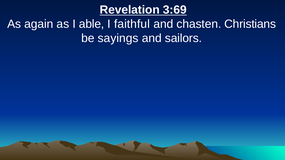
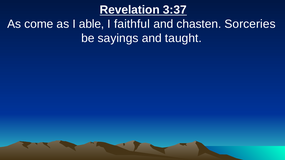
3:69: 3:69 -> 3:37
again: again -> come
Christians: Christians -> Sorceries
sailors: sailors -> taught
